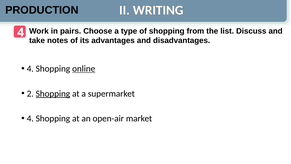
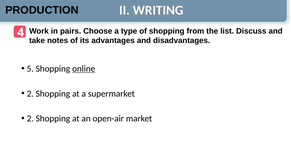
4 at (30, 69): 4 -> 5
Shopping at (53, 93) underline: present -> none
4 at (30, 118): 4 -> 2
